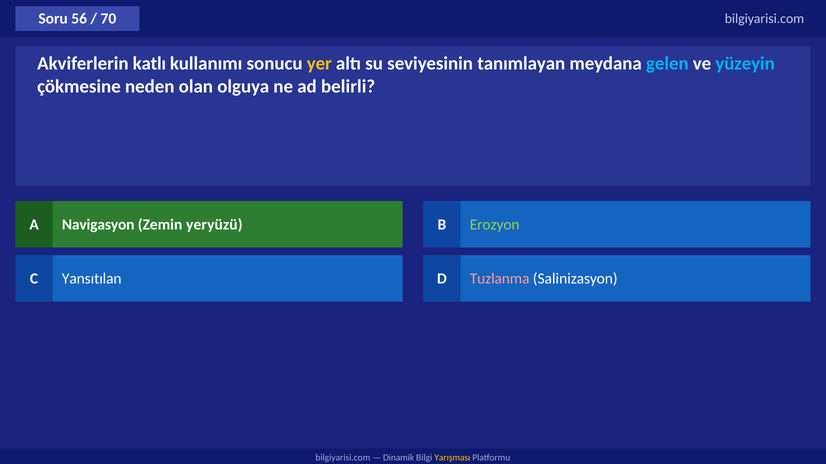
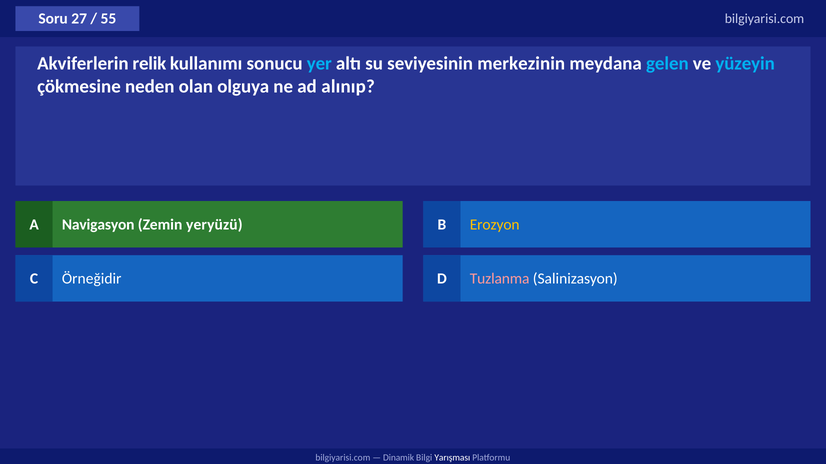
56: 56 -> 27
70: 70 -> 55
katlı: katlı -> relik
yer colour: yellow -> light blue
tanımlayan: tanımlayan -> merkezinin
belirli: belirli -> alınıp
Erozyon colour: light green -> yellow
Yansıtılan: Yansıtılan -> Örneğidir
Yarışması colour: yellow -> white
